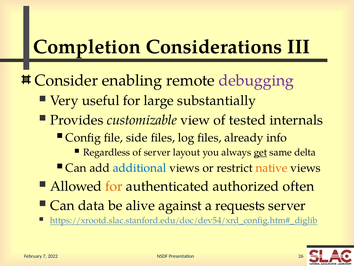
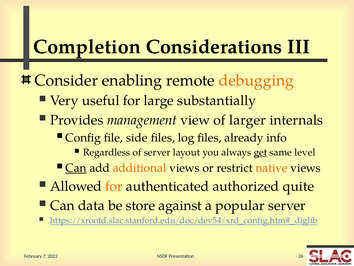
debugging colour: purple -> orange
customizable: customizable -> management
tested: tested -> larger
delta: delta -> level
Can at (76, 168) underline: none -> present
additional colour: blue -> orange
often: often -> quite
alive: alive -> store
requests: requests -> popular
